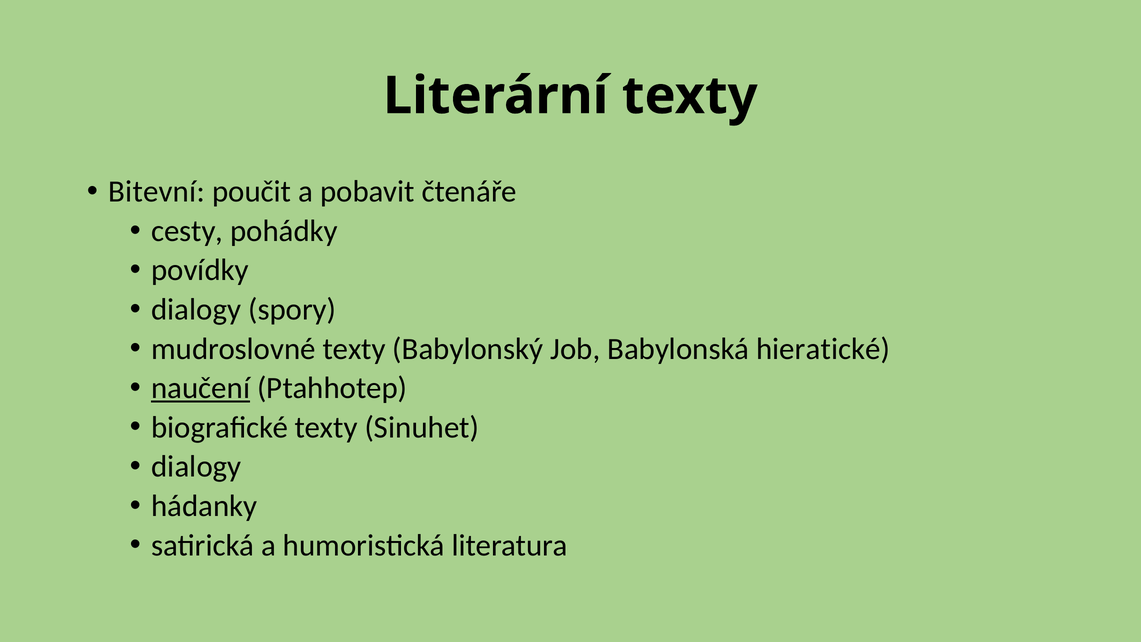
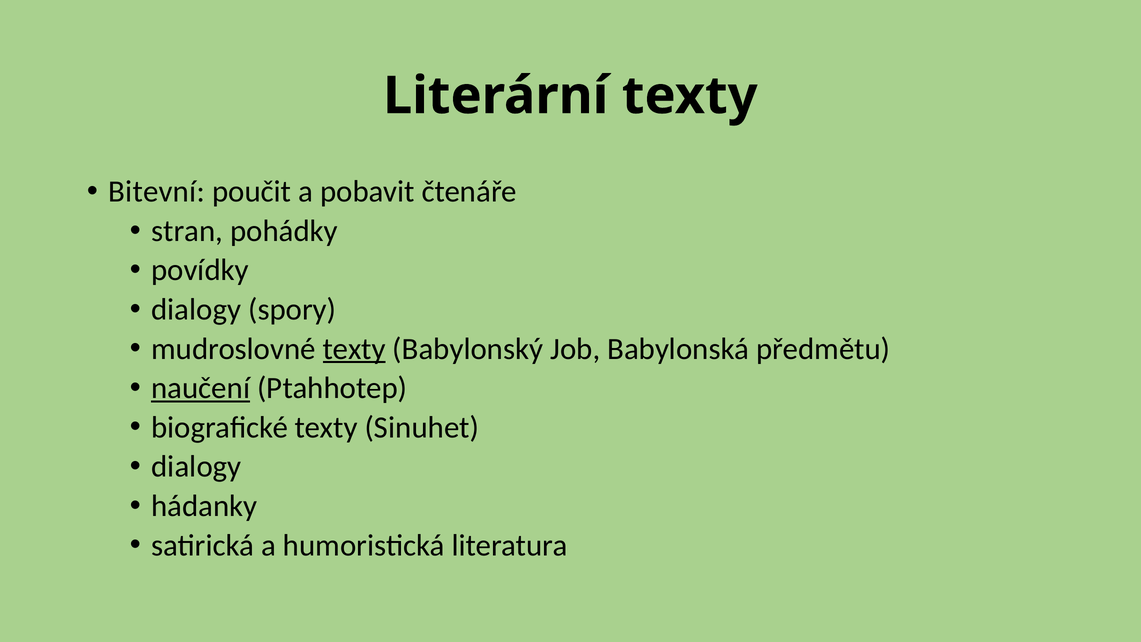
cesty: cesty -> stran
texty at (354, 349) underline: none -> present
hieratické: hieratické -> předmětu
